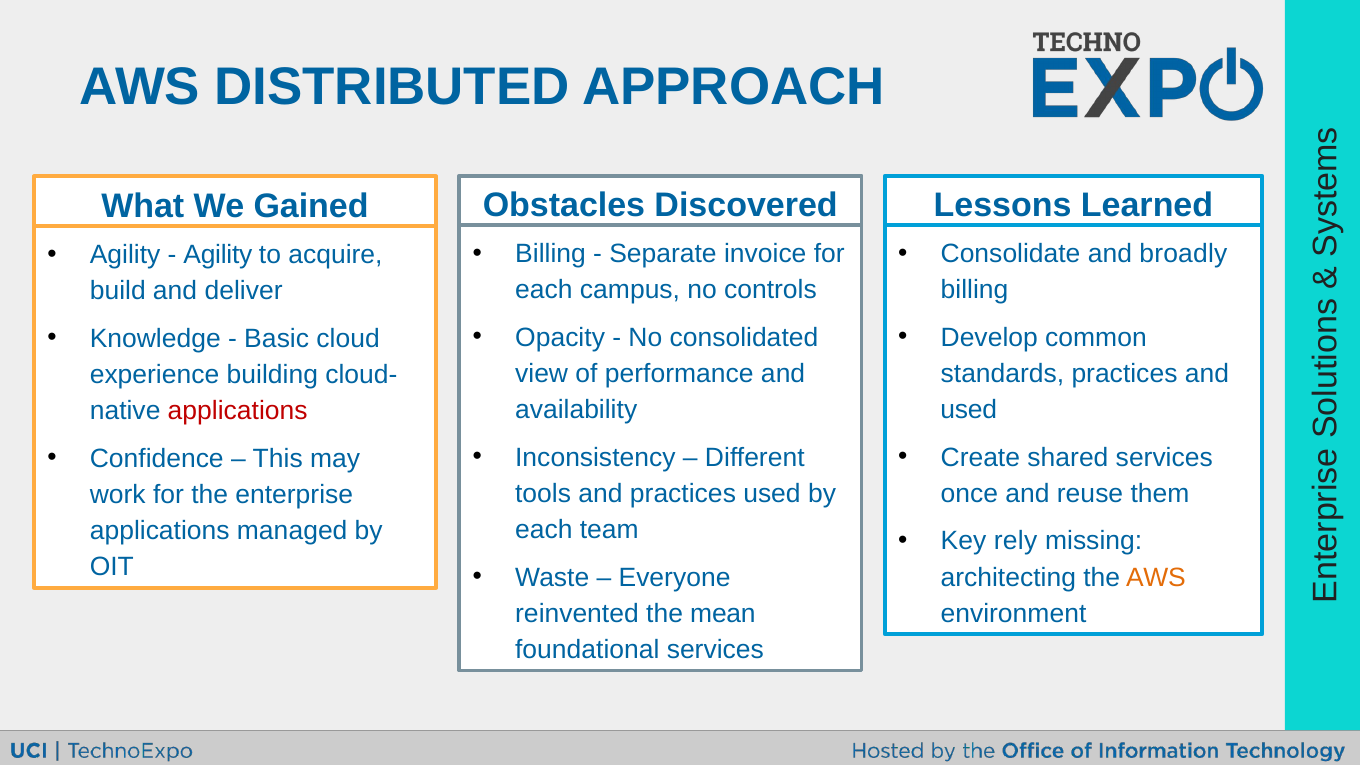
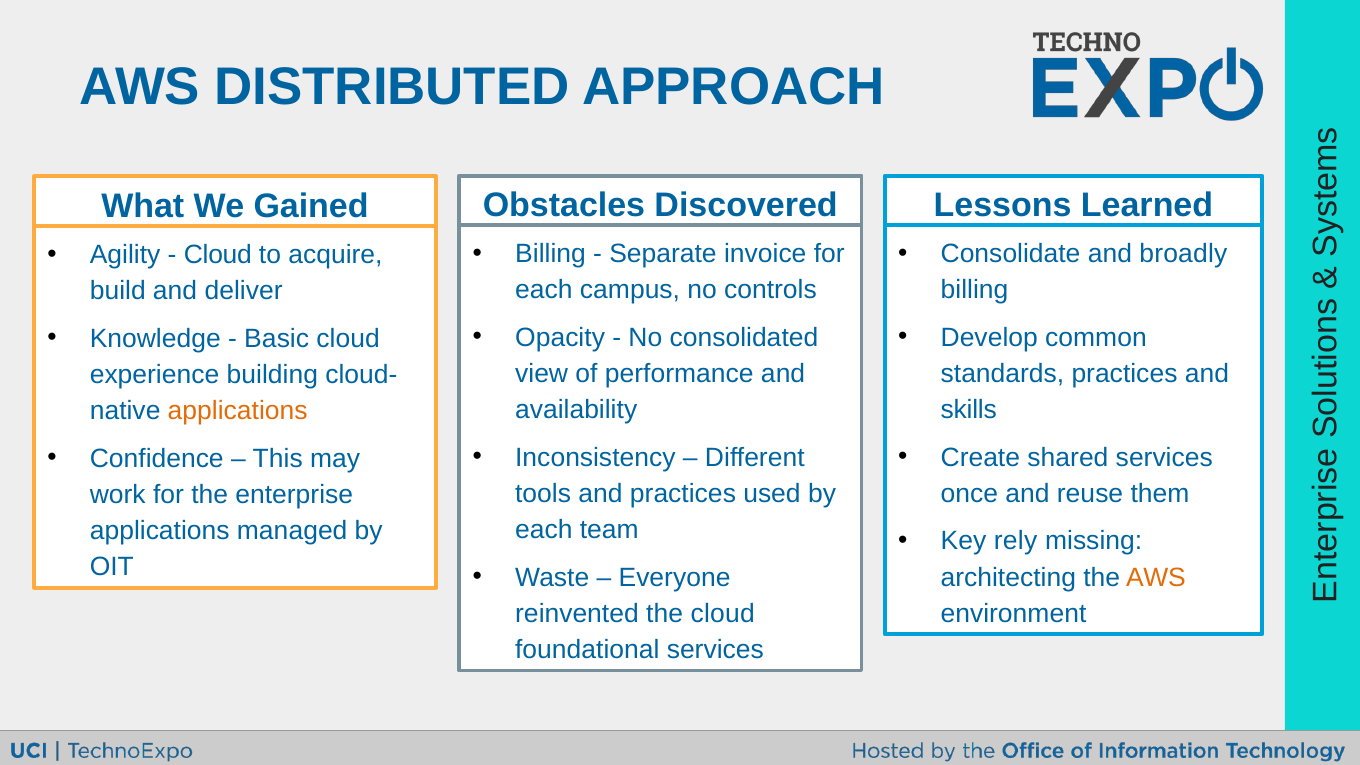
Agility at (218, 255): Agility -> Cloud
used at (969, 410): used -> skills
applications at (238, 411) colour: red -> orange
the mean: mean -> cloud
